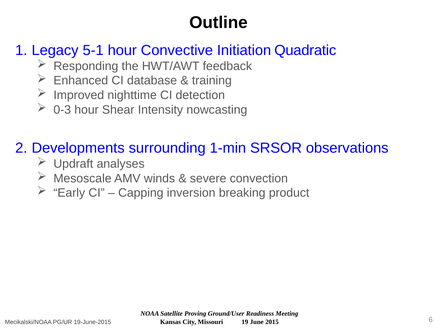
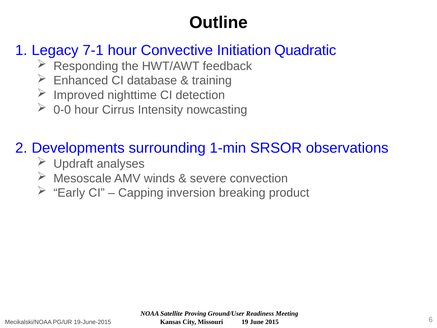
5-1: 5-1 -> 7-1
0-3: 0-3 -> 0-0
Shear: Shear -> Cirrus
